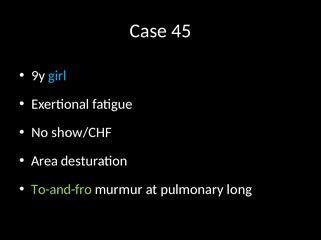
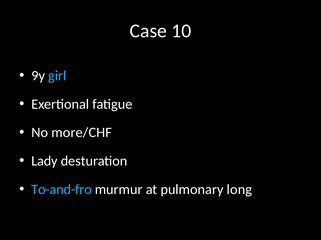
45: 45 -> 10
show/CHF: show/CHF -> more/CHF
Area: Area -> Lady
To-and-fro colour: light green -> light blue
